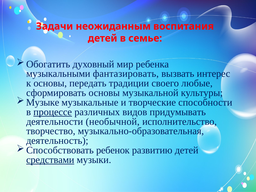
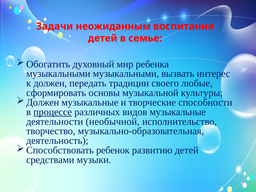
музыкальными фантазировать: фантазировать -> музыкальными
к основы: основы -> должен
Музыке at (43, 102): Музыке -> Должен
видов придумывать: придумывать -> музыкальные
средствами underline: present -> none
